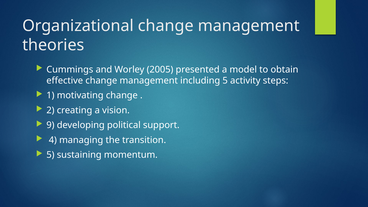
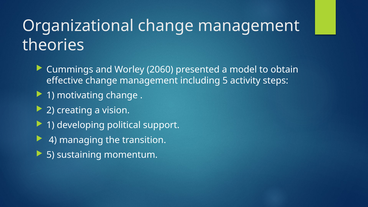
2005: 2005 -> 2060
9 at (50, 125): 9 -> 1
